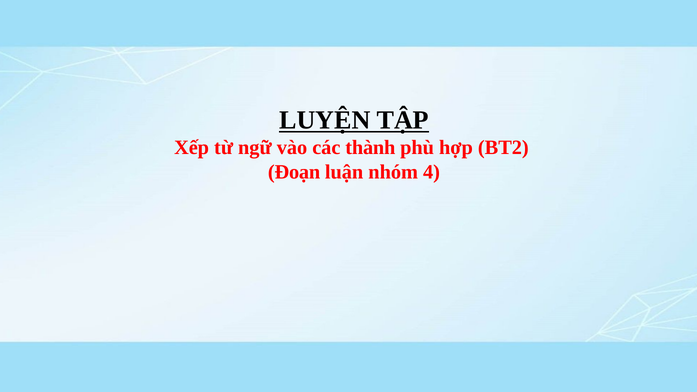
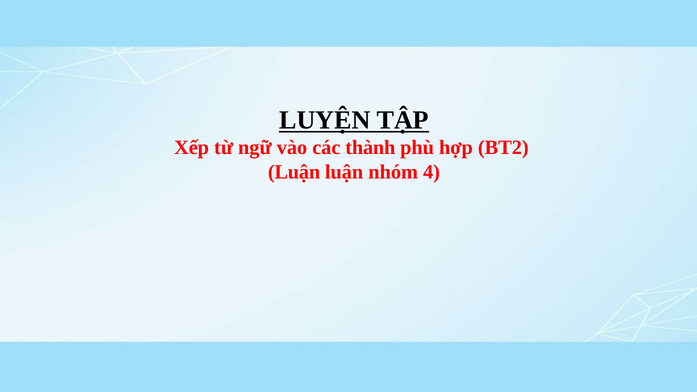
Đoạn at (294, 172): Đoạn -> Luận
